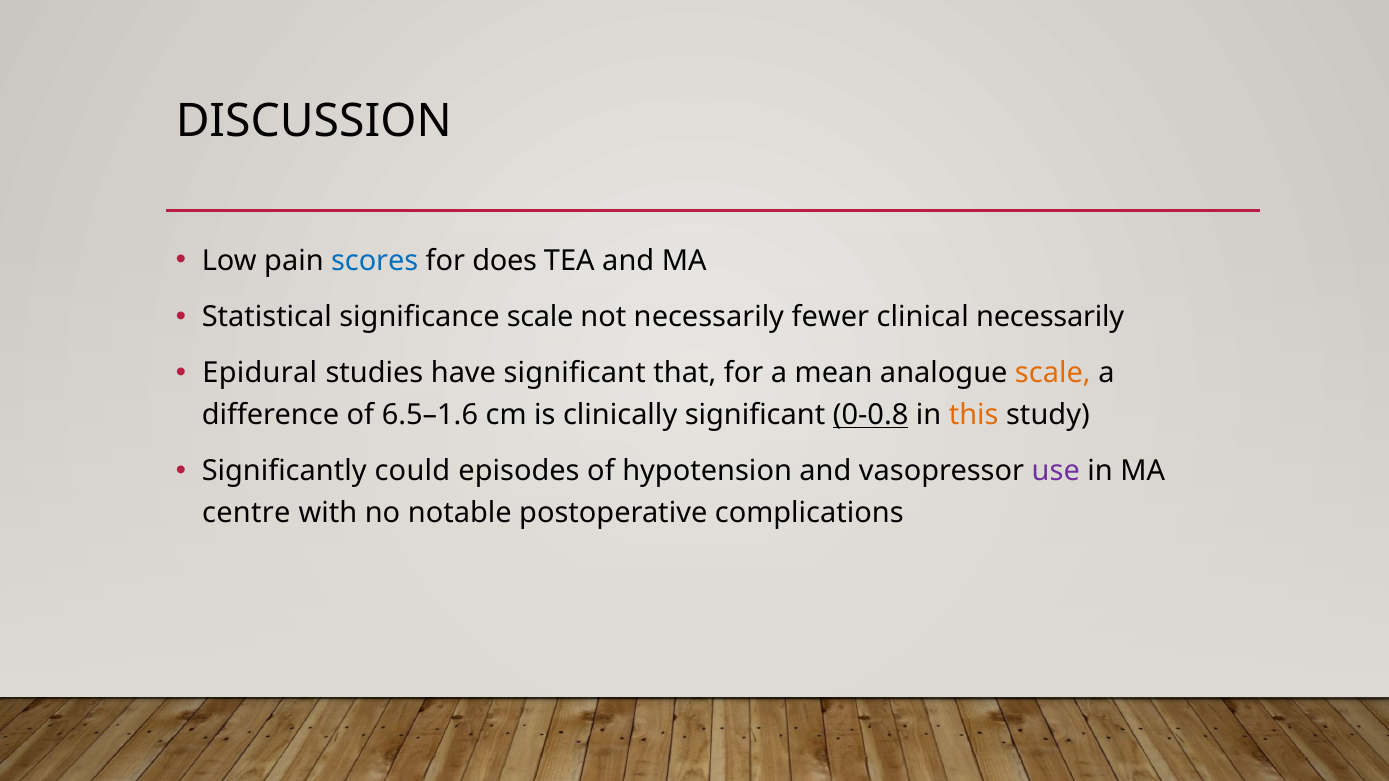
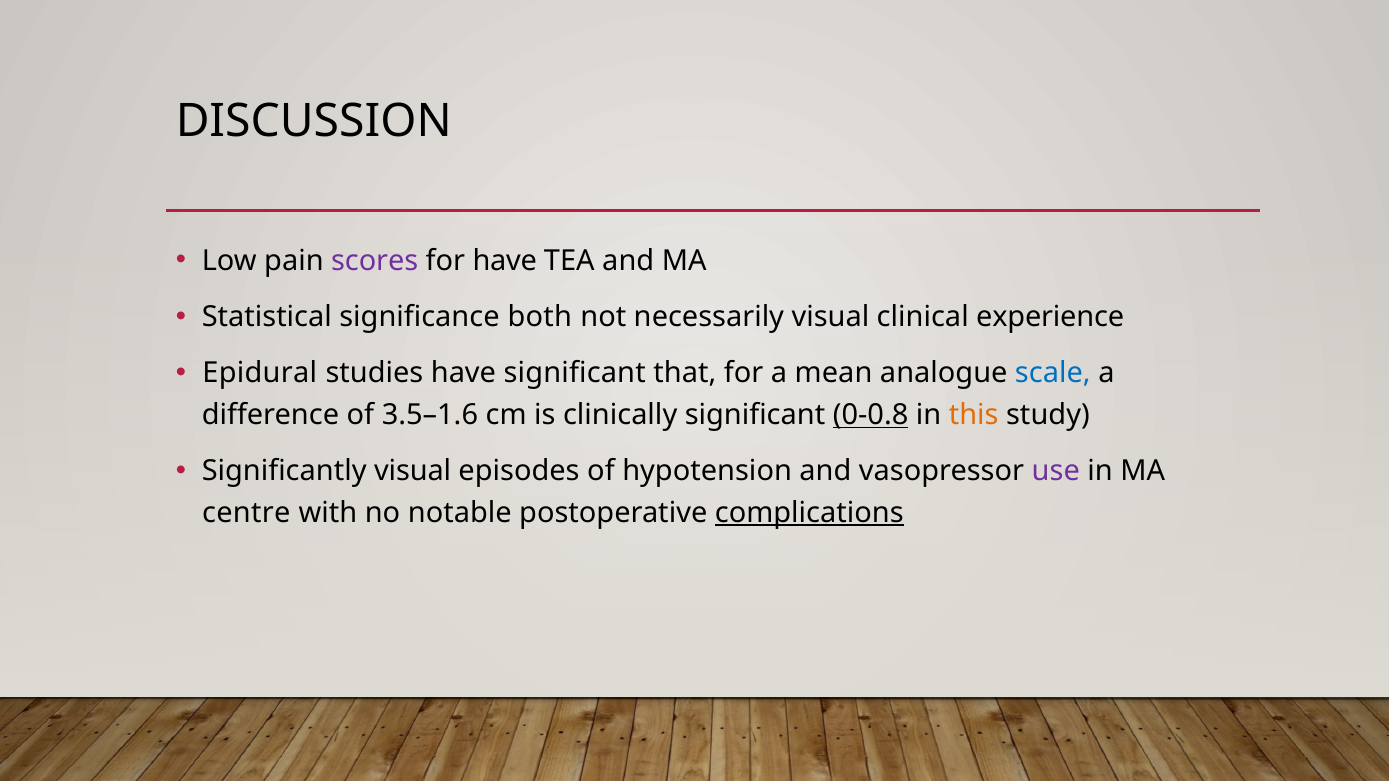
scores colour: blue -> purple
for does: does -> have
significance scale: scale -> both
necessarily fewer: fewer -> visual
clinical necessarily: necessarily -> experience
scale at (1053, 373) colour: orange -> blue
6.5–1.6: 6.5–1.6 -> 3.5–1.6
Significantly could: could -> visual
complications underline: none -> present
